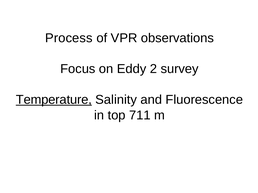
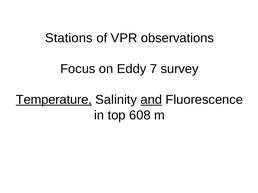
Process: Process -> Stations
2: 2 -> 7
and underline: none -> present
711: 711 -> 608
